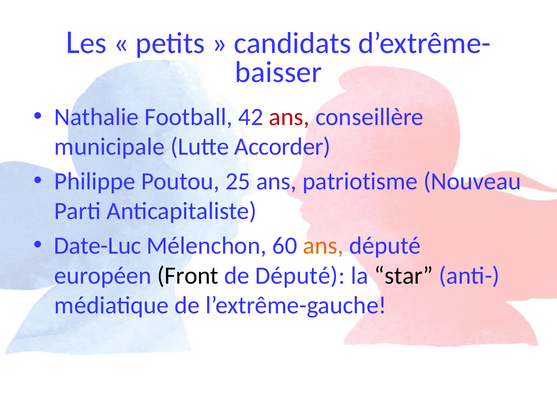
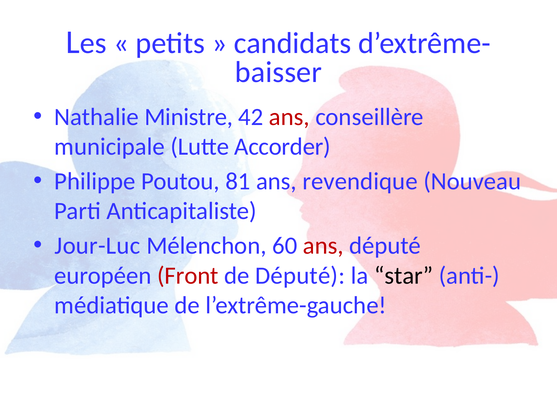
Football: Football -> Ministre
25: 25 -> 81
patriotisme: patriotisme -> revendique
Date-Luc: Date-Luc -> Jour-Luc
ans at (323, 246) colour: orange -> red
Front colour: black -> red
